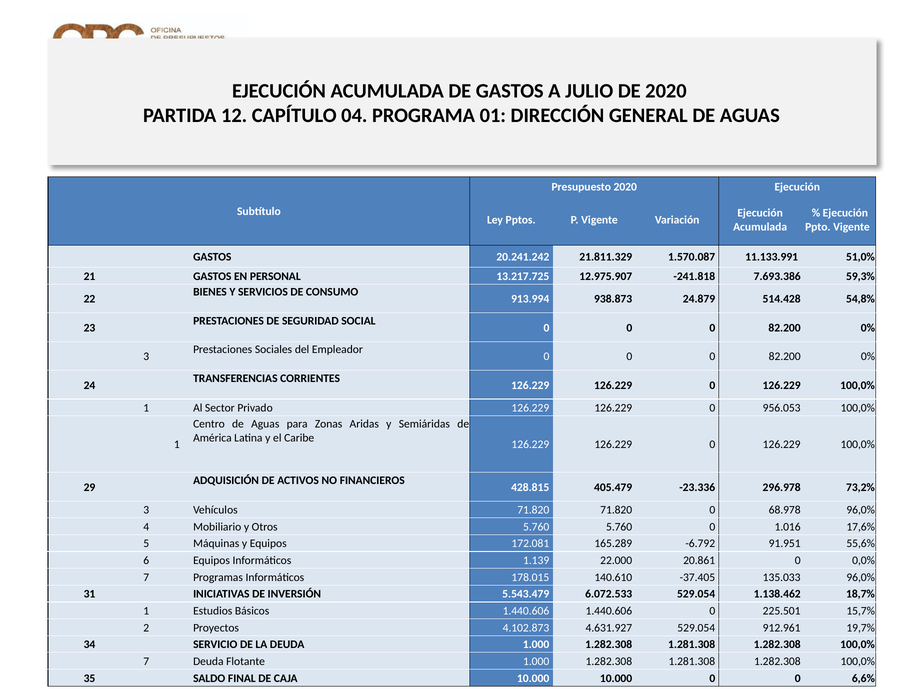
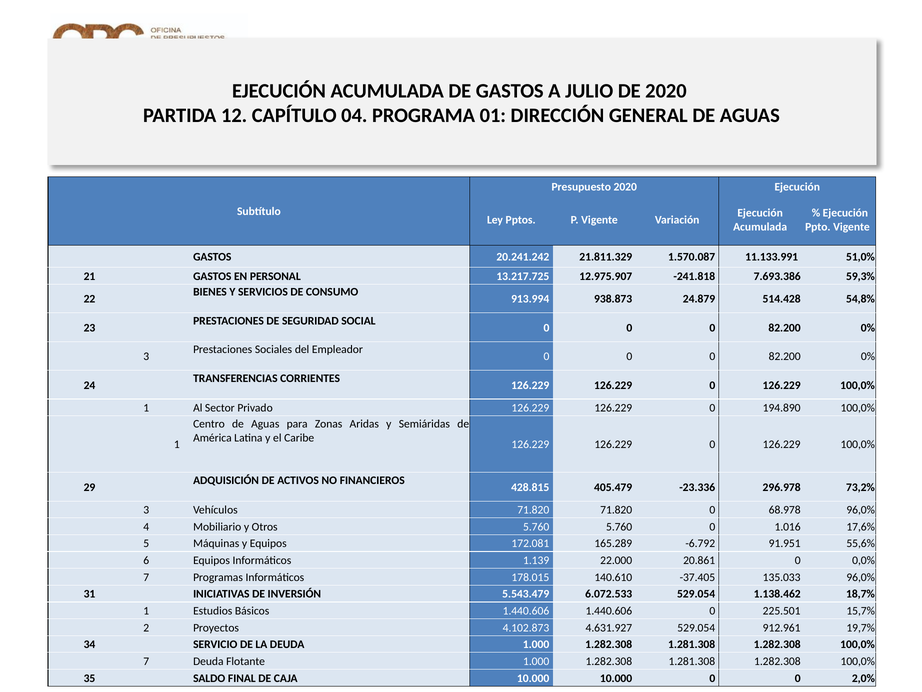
956.053: 956.053 -> 194.890
6,6%: 6,6% -> 2,0%
